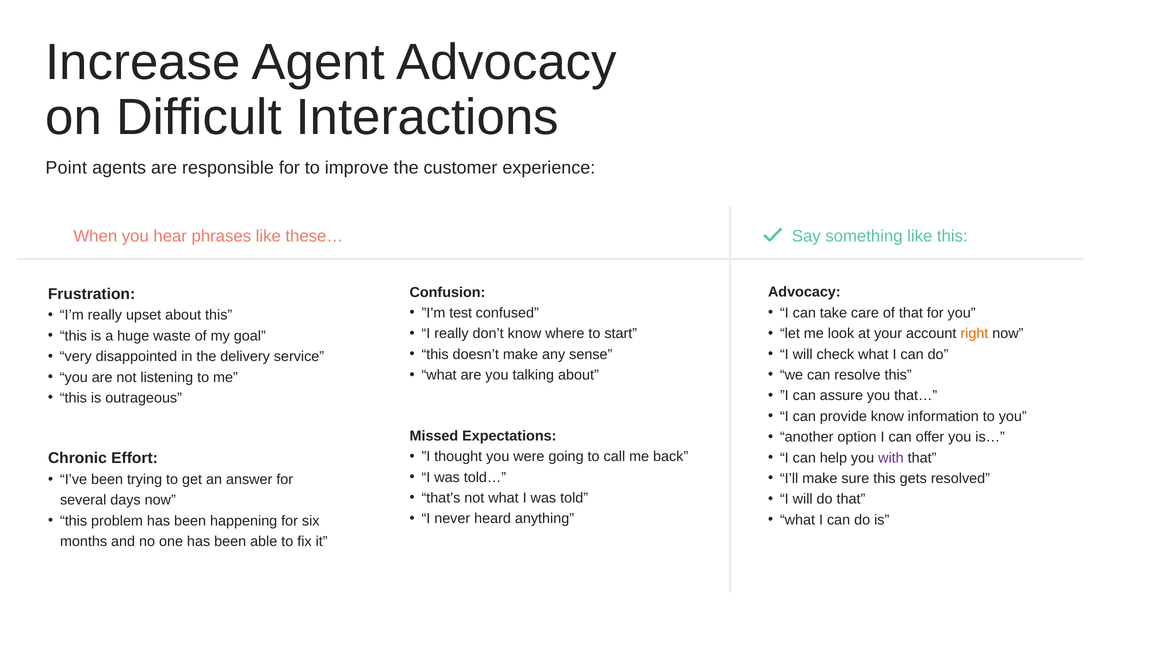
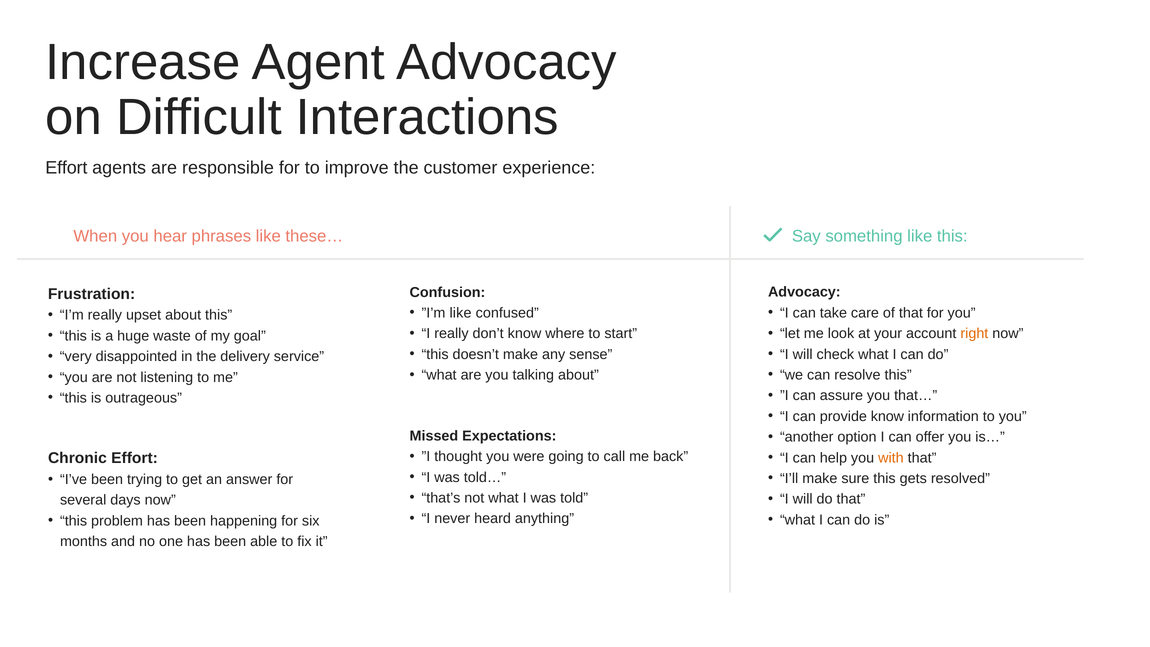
Point at (66, 168): Point -> Effort
”I’m test: test -> like
with colour: purple -> orange
